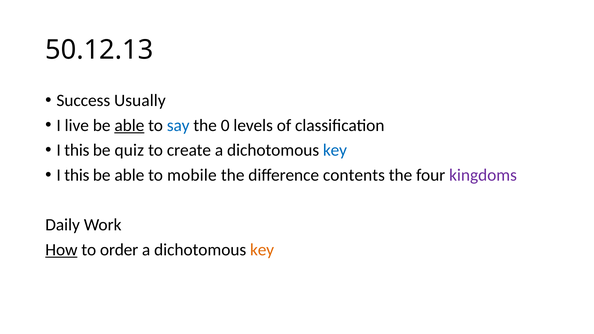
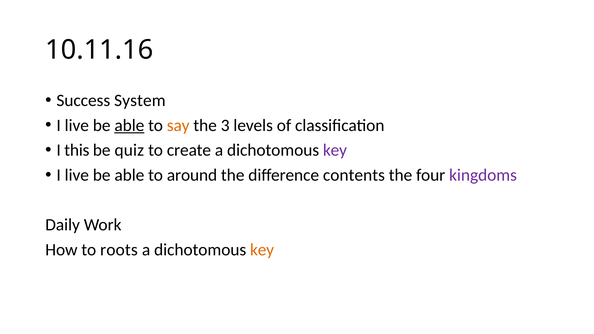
50.12.13: 50.12.13 -> 10.11.16
Usually: Usually -> System
say colour: blue -> orange
0: 0 -> 3
key at (335, 150) colour: blue -> purple
this at (77, 175): this -> live
mobile: mobile -> around
How underline: present -> none
order: order -> roots
